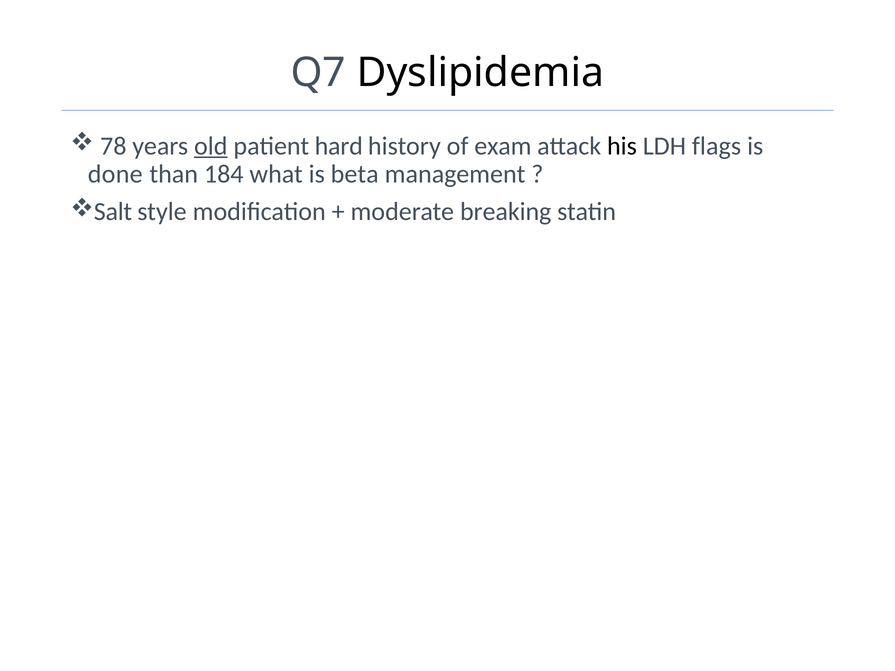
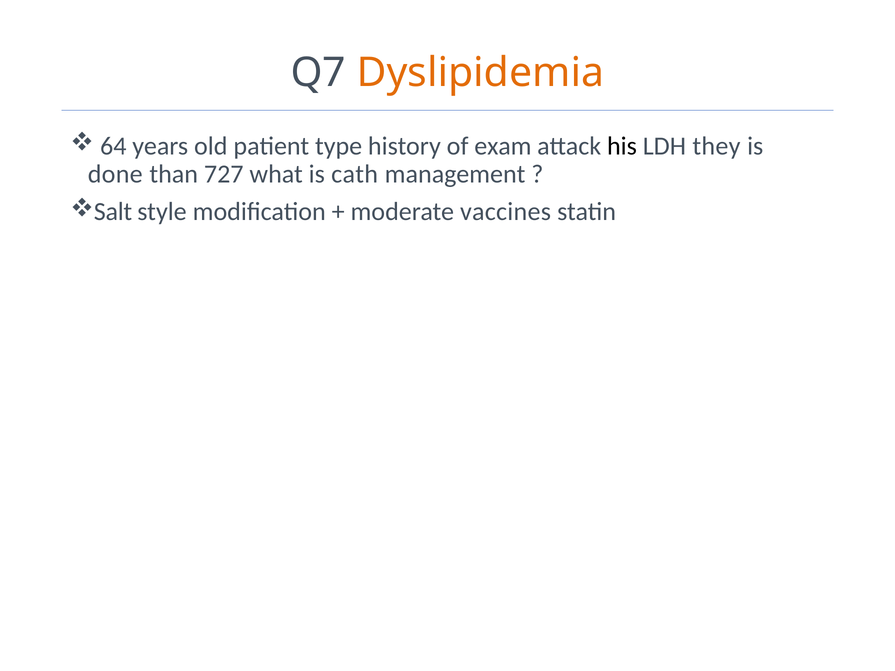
Dyslipidemia colour: black -> orange
78: 78 -> 64
old underline: present -> none
hard: hard -> type
flags: flags -> they
184: 184 -> 727
beta: beta -> cath
breaking: breaking -> vaccines
